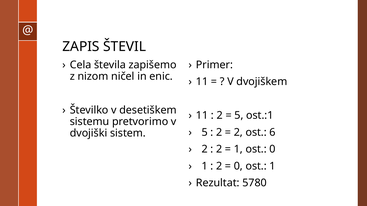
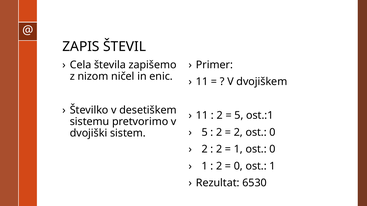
2 ost 6: 6 -> 0
5780: 5780 -> 6530
